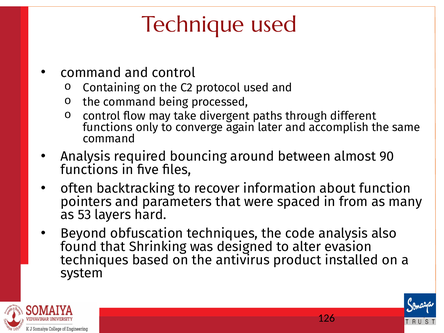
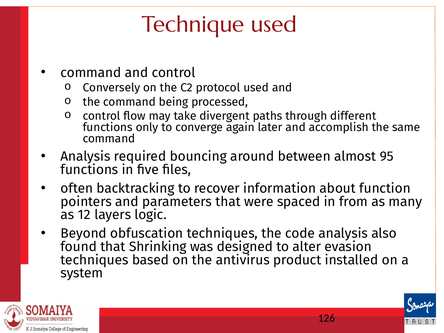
Containing: Containing -> Conversely
90: 90 -> 95
53: 53 -> 12
hard: hard -> logic
